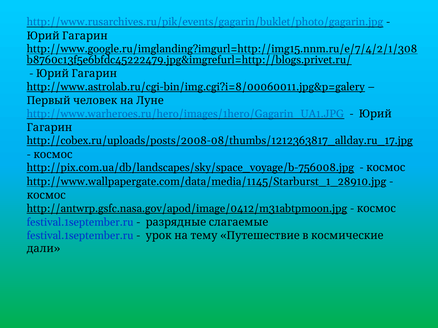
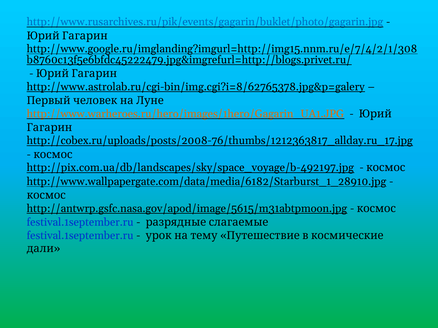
http://www.astrolab.ru/cgi-bin/img.cgi?i=8/00060011.jpg&p=galery: http://www.astrolab.ru/cgi-bin/img.cgi?i=8/00060011.jpg&p=galery -> http://www.astrolab.ru/cgi-bin/img.cgi?i=8/62765378.jpg&p=galery
http://www.warheroes.ru/hero/images/1hero/Gagarin_UA1.JPG colour: blue -> orange
http://cobex.ru/uploads/posts/2008-08/thumbs/1212363817_allday.ru_17.jpg: http://cobex.ru/uploads/posts/2008-08/thumbs/1212363817_allday.ru_17.jpg -> http://cobex.ru/uploads/posts/2008-76/thumbs/1212363817_allday.ru_17.jpg
http://pix.com.ua/db/landscapes/sky/space_voyage/b-756008.jpg: http://pix.com.ua/db/landscapes/sky/space_voyage/b-756008.jpg -> http://pix.com.ua/db/landscapes/sky/space_voyage/b-492197.jpg
http://www.wallpapergate.com/data/media/1145/Starburst_1_28910.jpg: http://www.wallpapergate.com/data/media/1145/Starburst_1_28910.jpg -> http://www.wallpapergate.com/data/media/6182/Starburst_1_28910.jpg
http://antwrp.gsfc.nasa.gov/apod/image/0412/m31abtpmoon.jpg: http://antwrp.gsfc.nasa.gov/apod/image/0412/m31abtpmoon.jpg -> http://antwrp.gsfc.nasa.gov/apod/image/5615/m31abtpmoon.jpg
